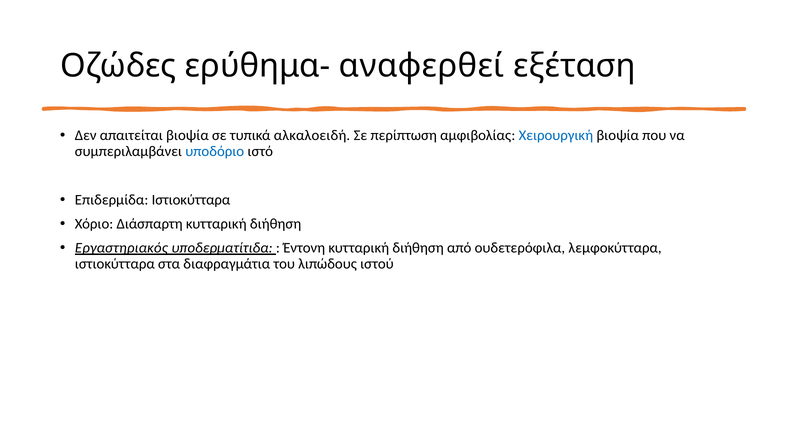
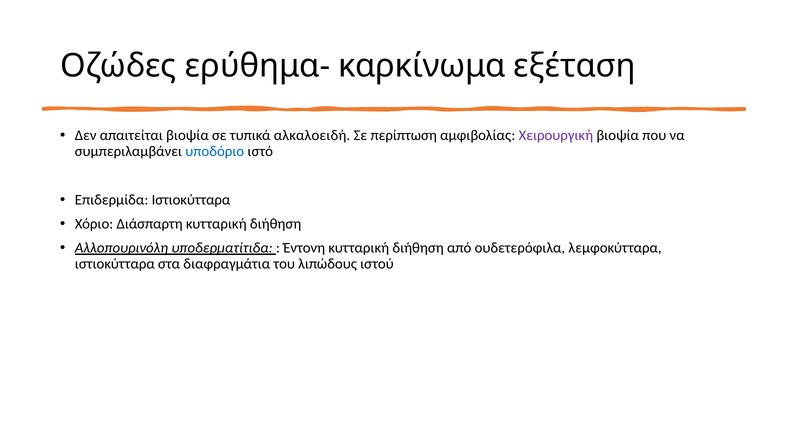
αναφερθεί: αναφερθεί -> καρκίνωμα
Χειρουργική colour: blue -> purple
Εργαστηριακός: Εργαστηριακός -> Αλλοπουρινόλη
